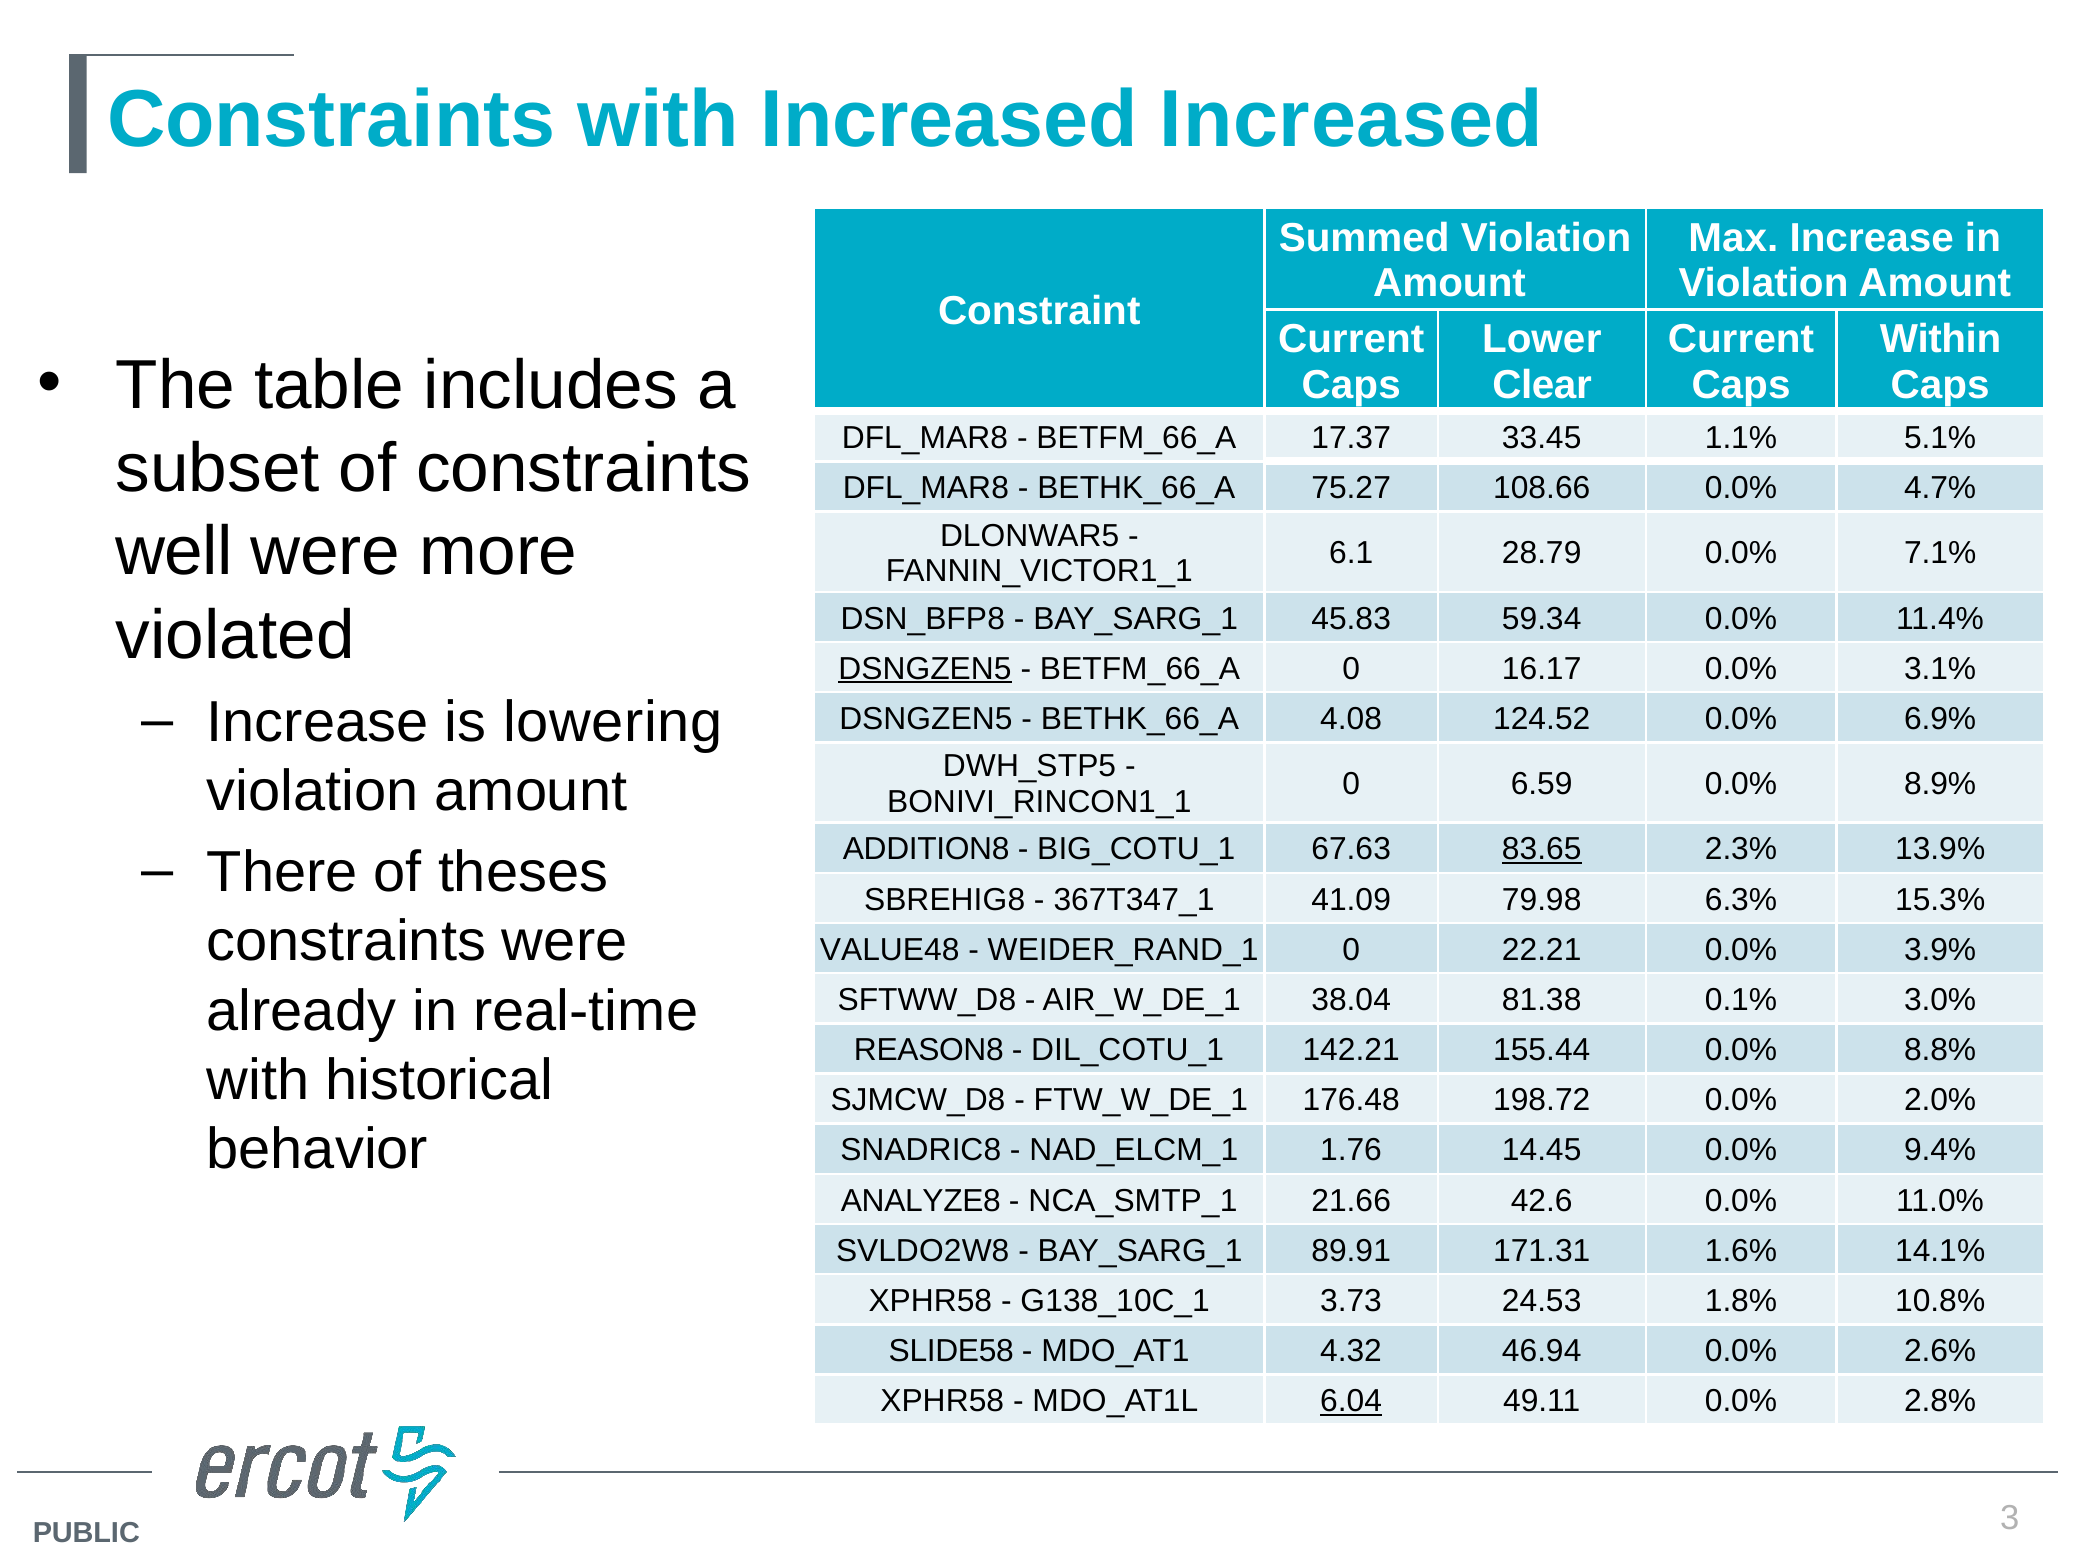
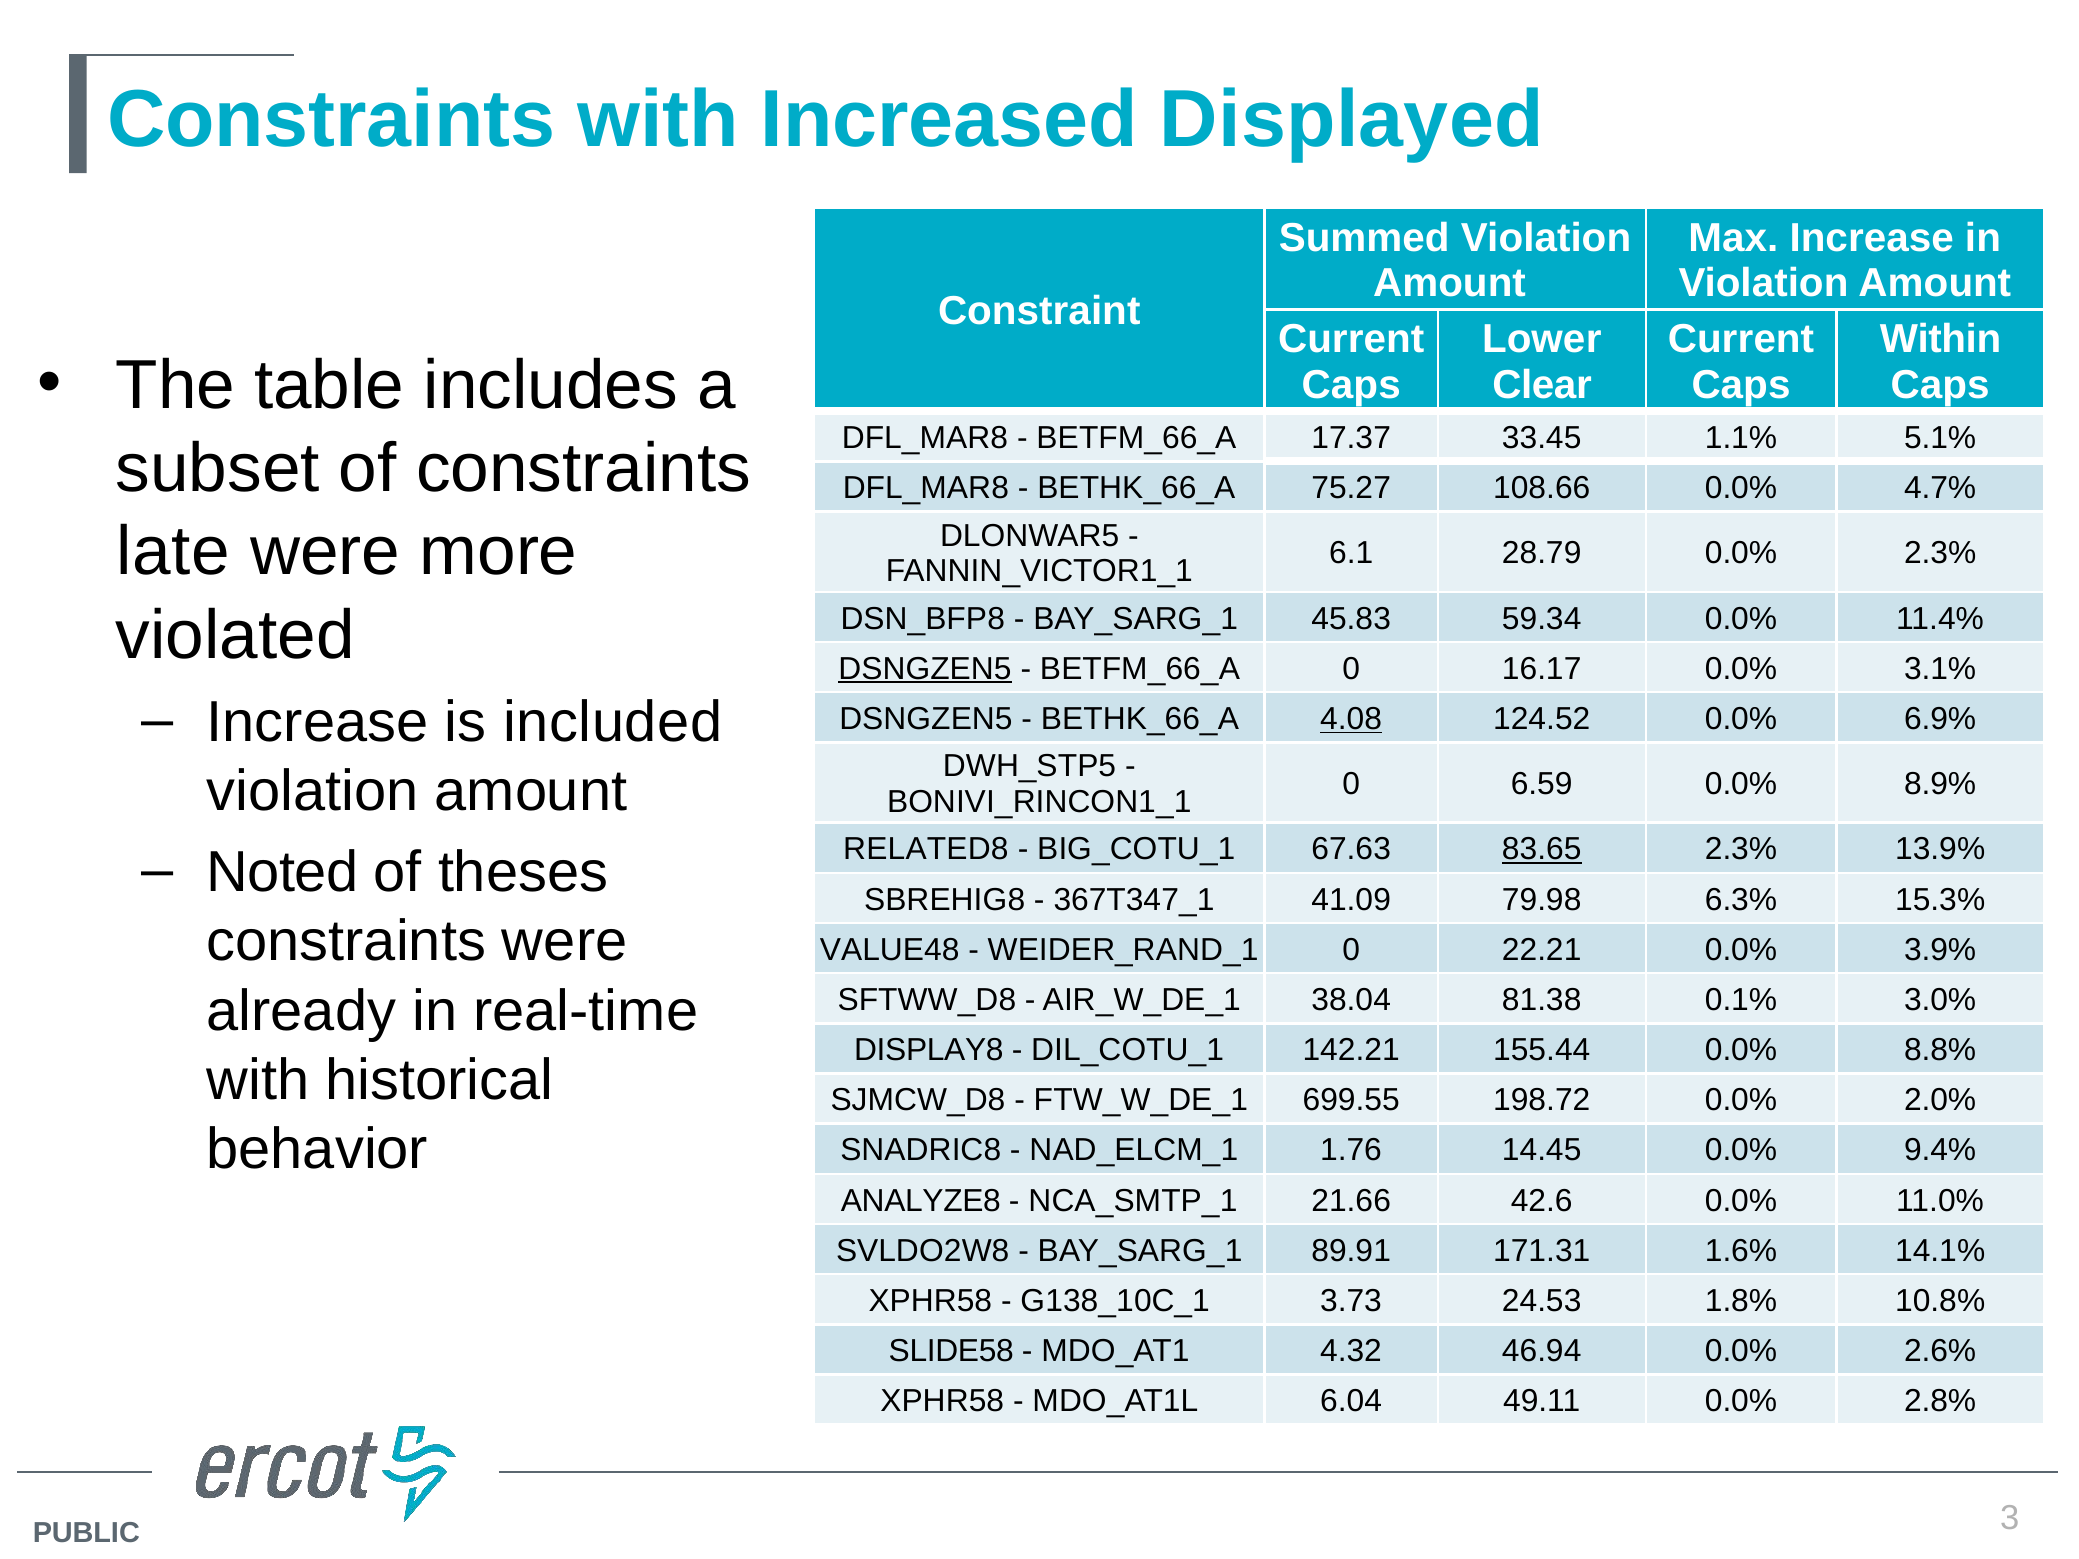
Increased Increased: Increased -> Displayed
well: well -> late
0.0% 7.1%: 7.1% -> 2.3%
lowering: lowering -> included
4.08 underline: none -> present
ADDITION8: ADDITION8 -> RELATED8
There: There -> Noted
REASON8: REASON8 -> DISPLAY8
176.48: 176.48 -> 699.55
6.04 underline: present -> none
